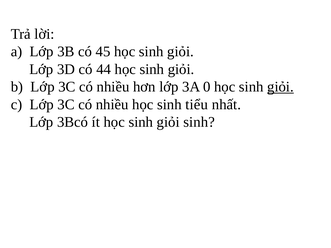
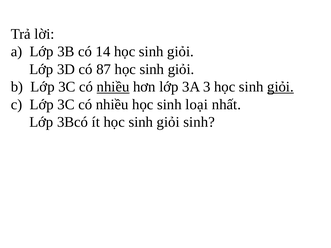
45: 45 -> 14
44: 44 -> 87
nhiều at (113, 87) underline: none -> present
0: 0 -> 3
tiểu: tiểu -> loại
